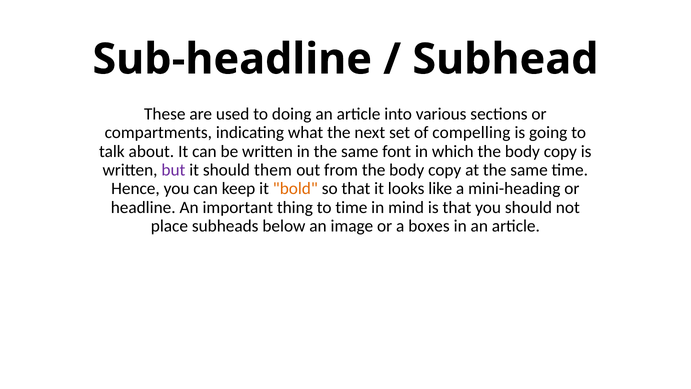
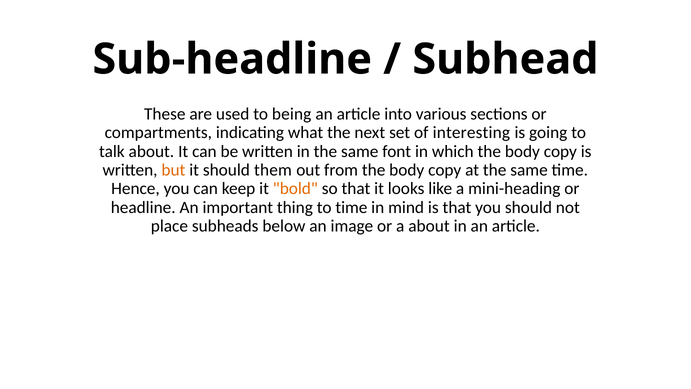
doing: doing -> being
compelling: compelling -> interesting
but colour: purple -> orange
a boxes: boxes -> about
